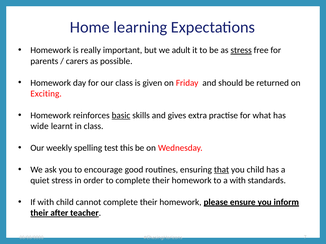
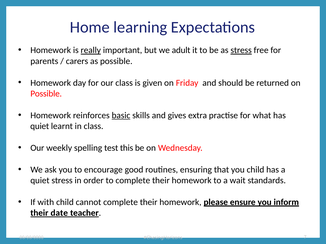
really underline: none -> present
Exciting at (46, 94): Exciting -> Possible
wide at (40, 126): wide -> quiet
that underline: present -> none
a with: with -> wait
after: after -> date
